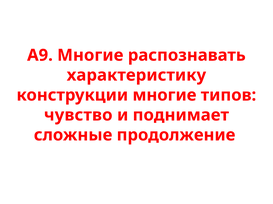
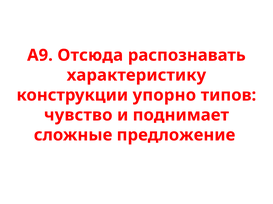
А9 Многие: Многие -> Отсюда
конструкции многие: многие -> упорно
продолжение: продолжение -> предложение
